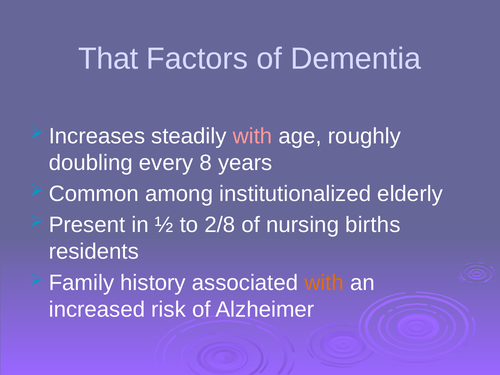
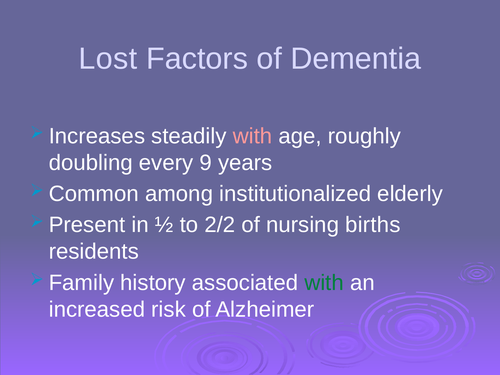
That: That -> Lost
8: 8 -> 9
2/8: 2/8 -> 2/2
with at (324, 283) colour: orange -> green
